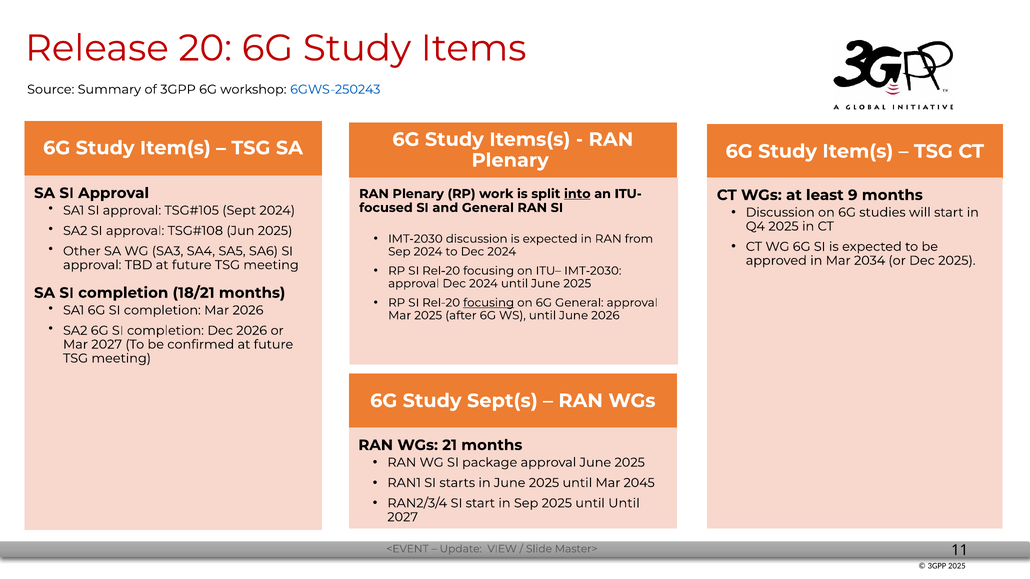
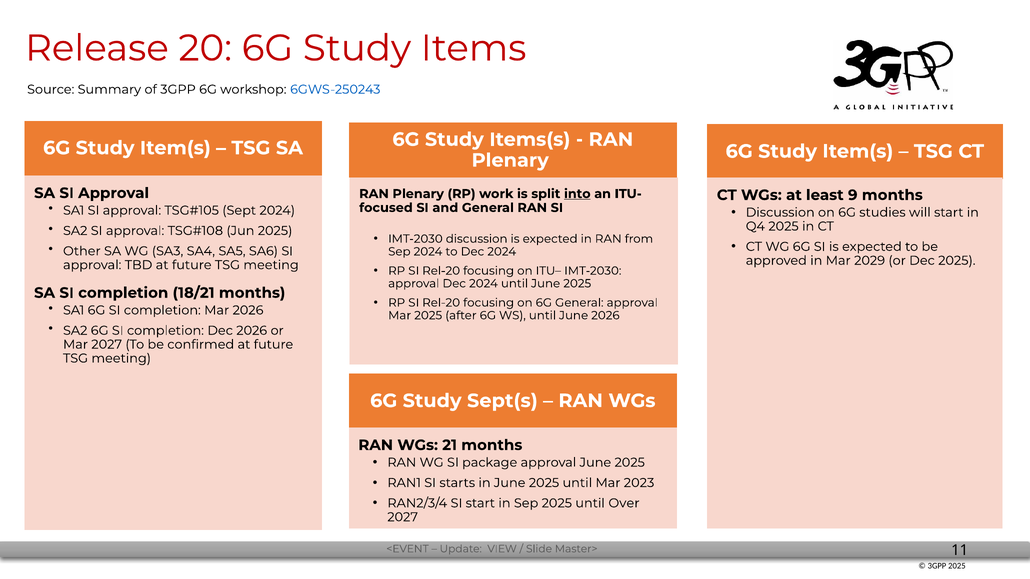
2034: 2034 -> 2029
focusing at (489, 303) underline: present -> none
2045: 2045 -> 2023
until Until: Until -> Over
